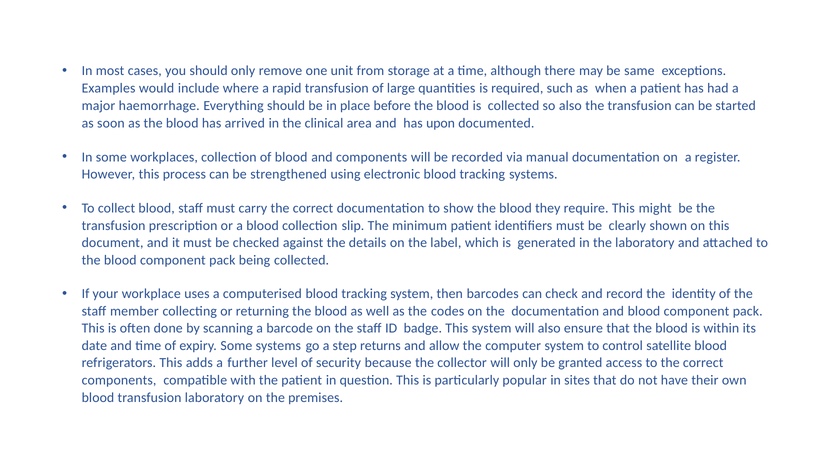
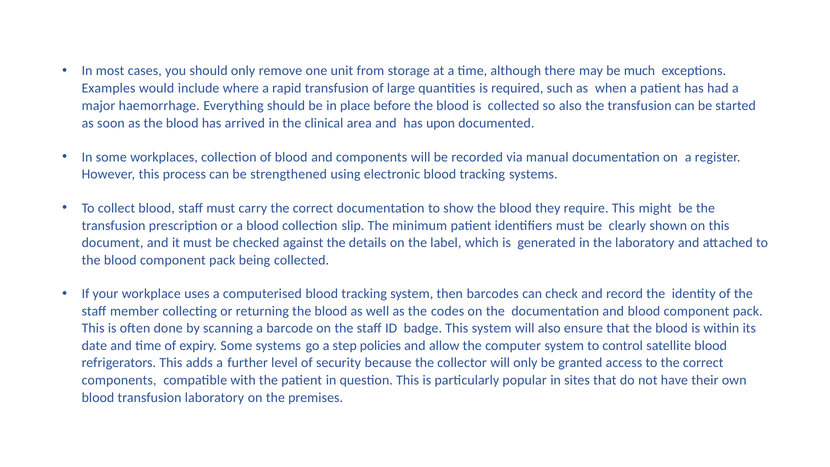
same: same -> much
returns: returns -> policies
